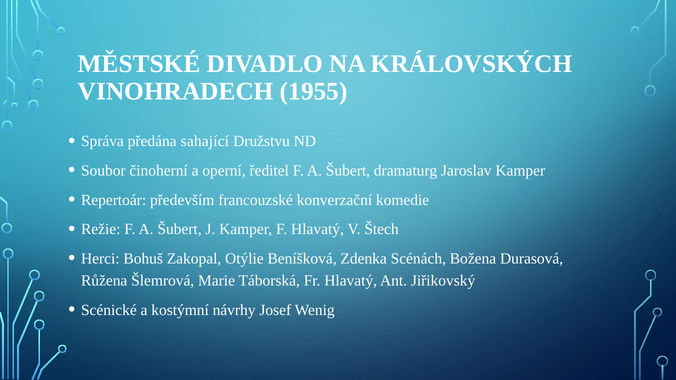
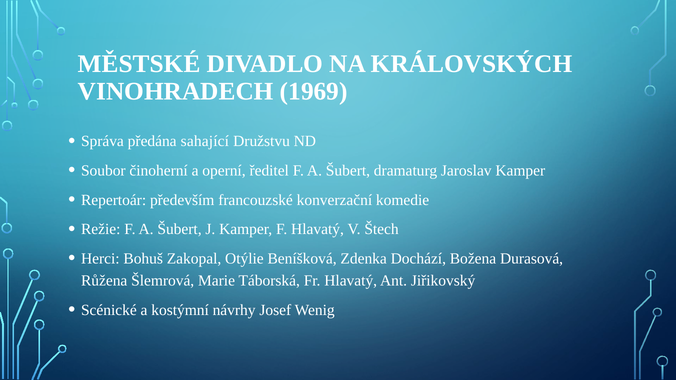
1955: 1955 -> 1969
Scénách: Scénách -> Dochází
